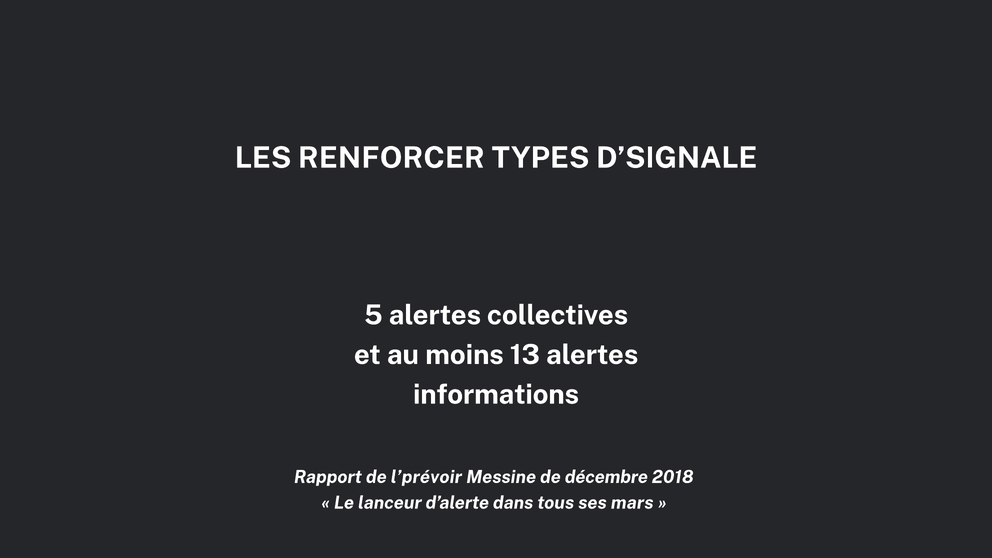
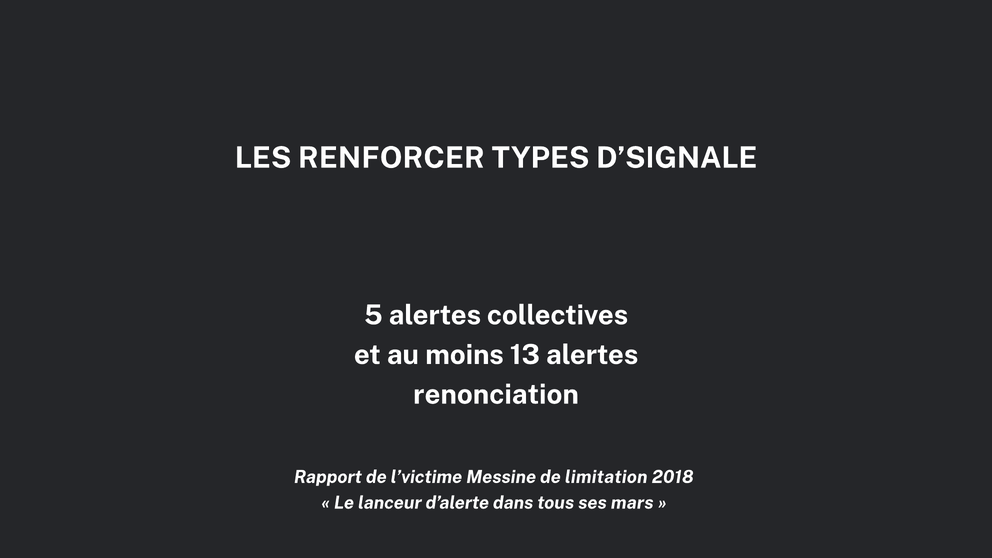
informations: informations -> renonciation
l’prévoir: l’prévoir -> l’victime
décembre: décembre -> limitation
